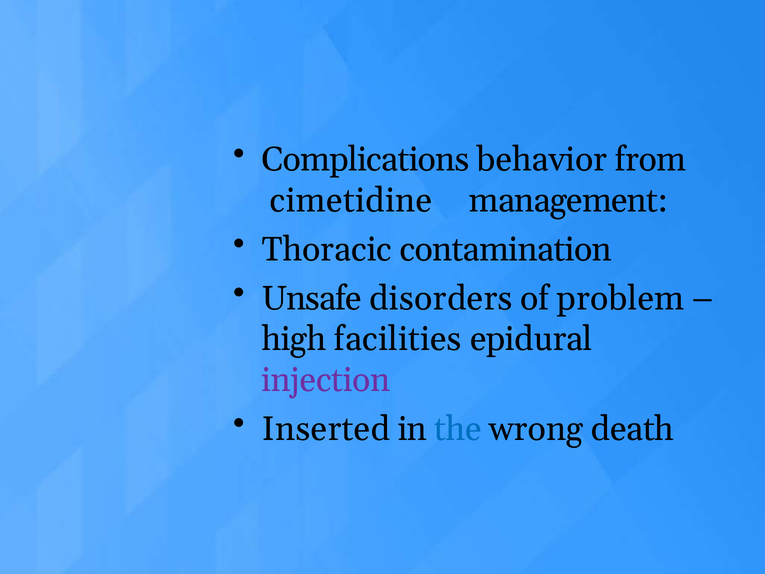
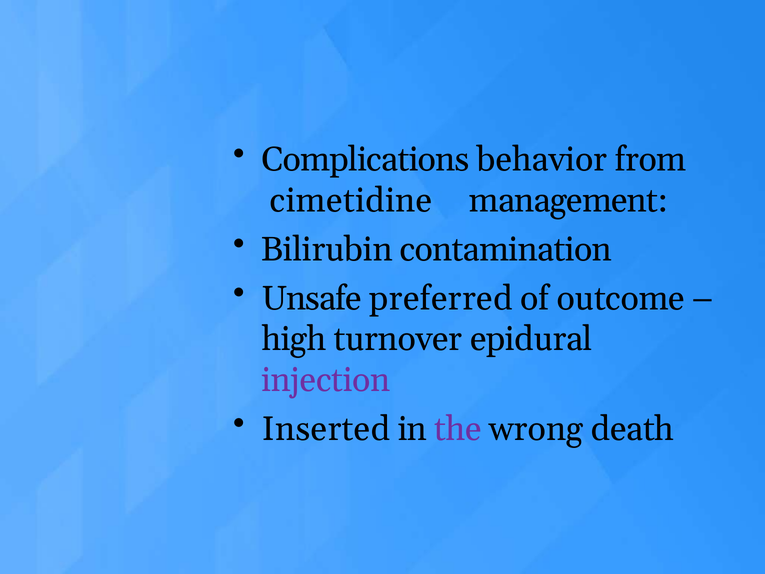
Thoracic: Thoracic -> Bilirubin
disorders: disorders -> preferred
problem: problem -> outcome
facilities: facilities -> turnover
the colour: blue -> purple
